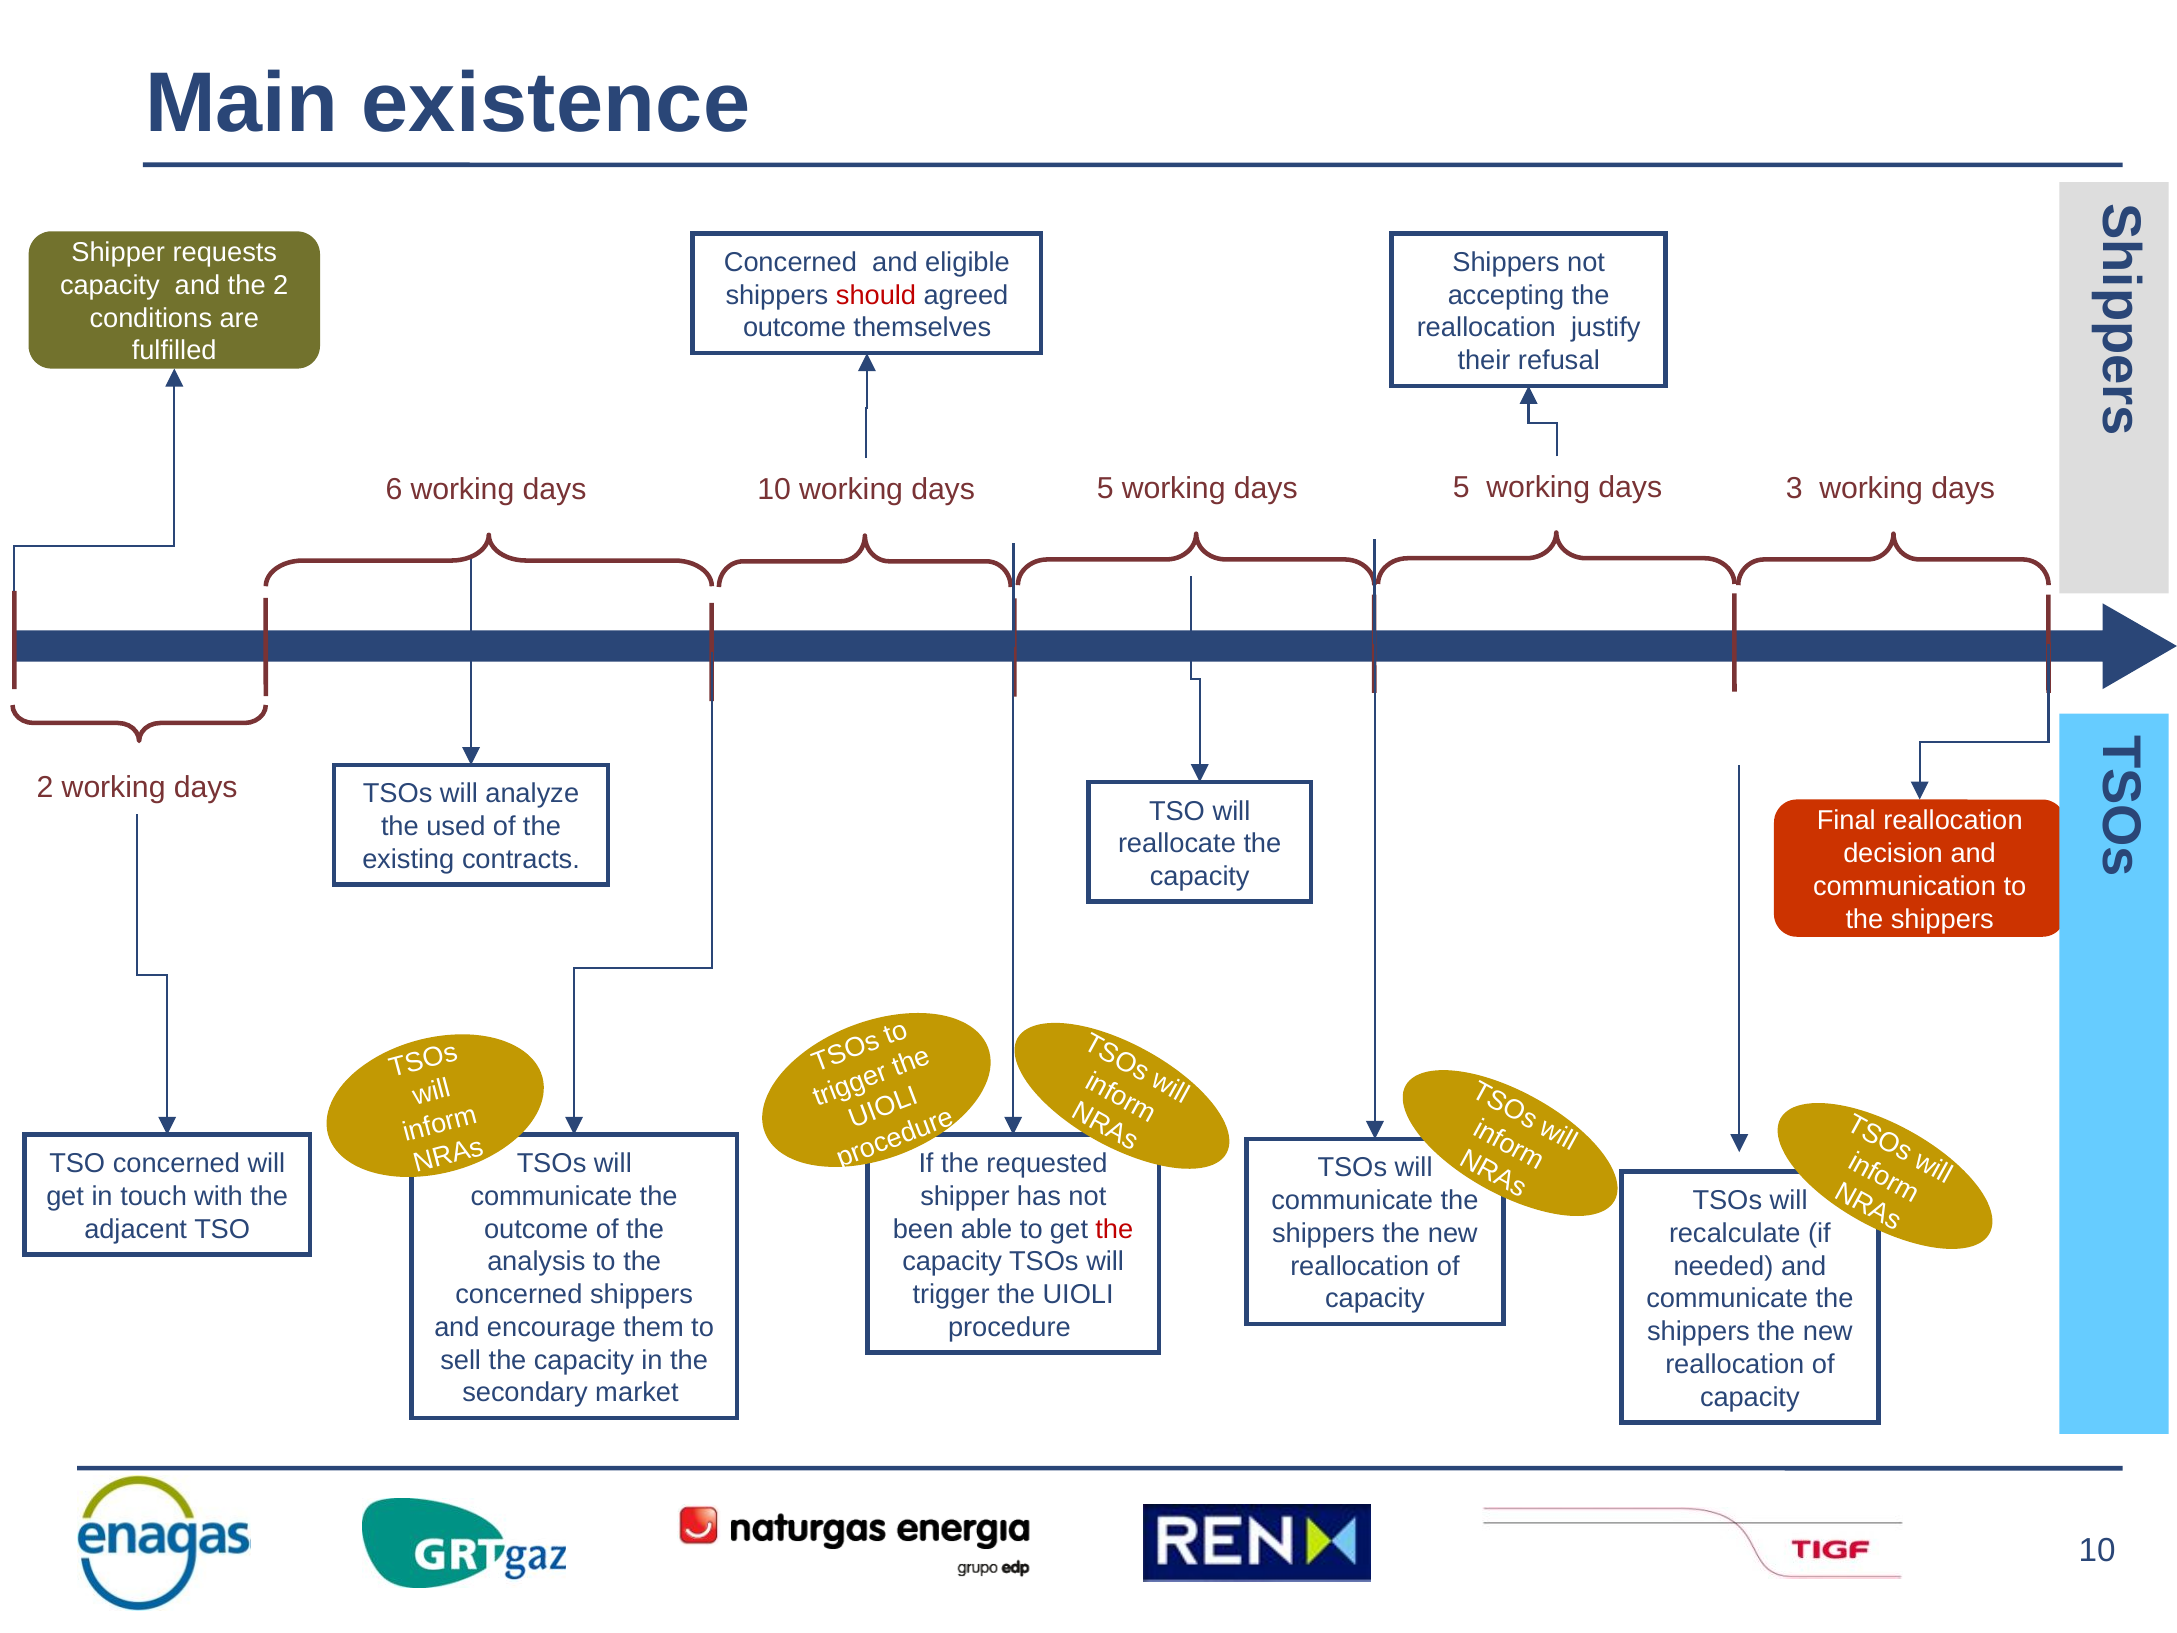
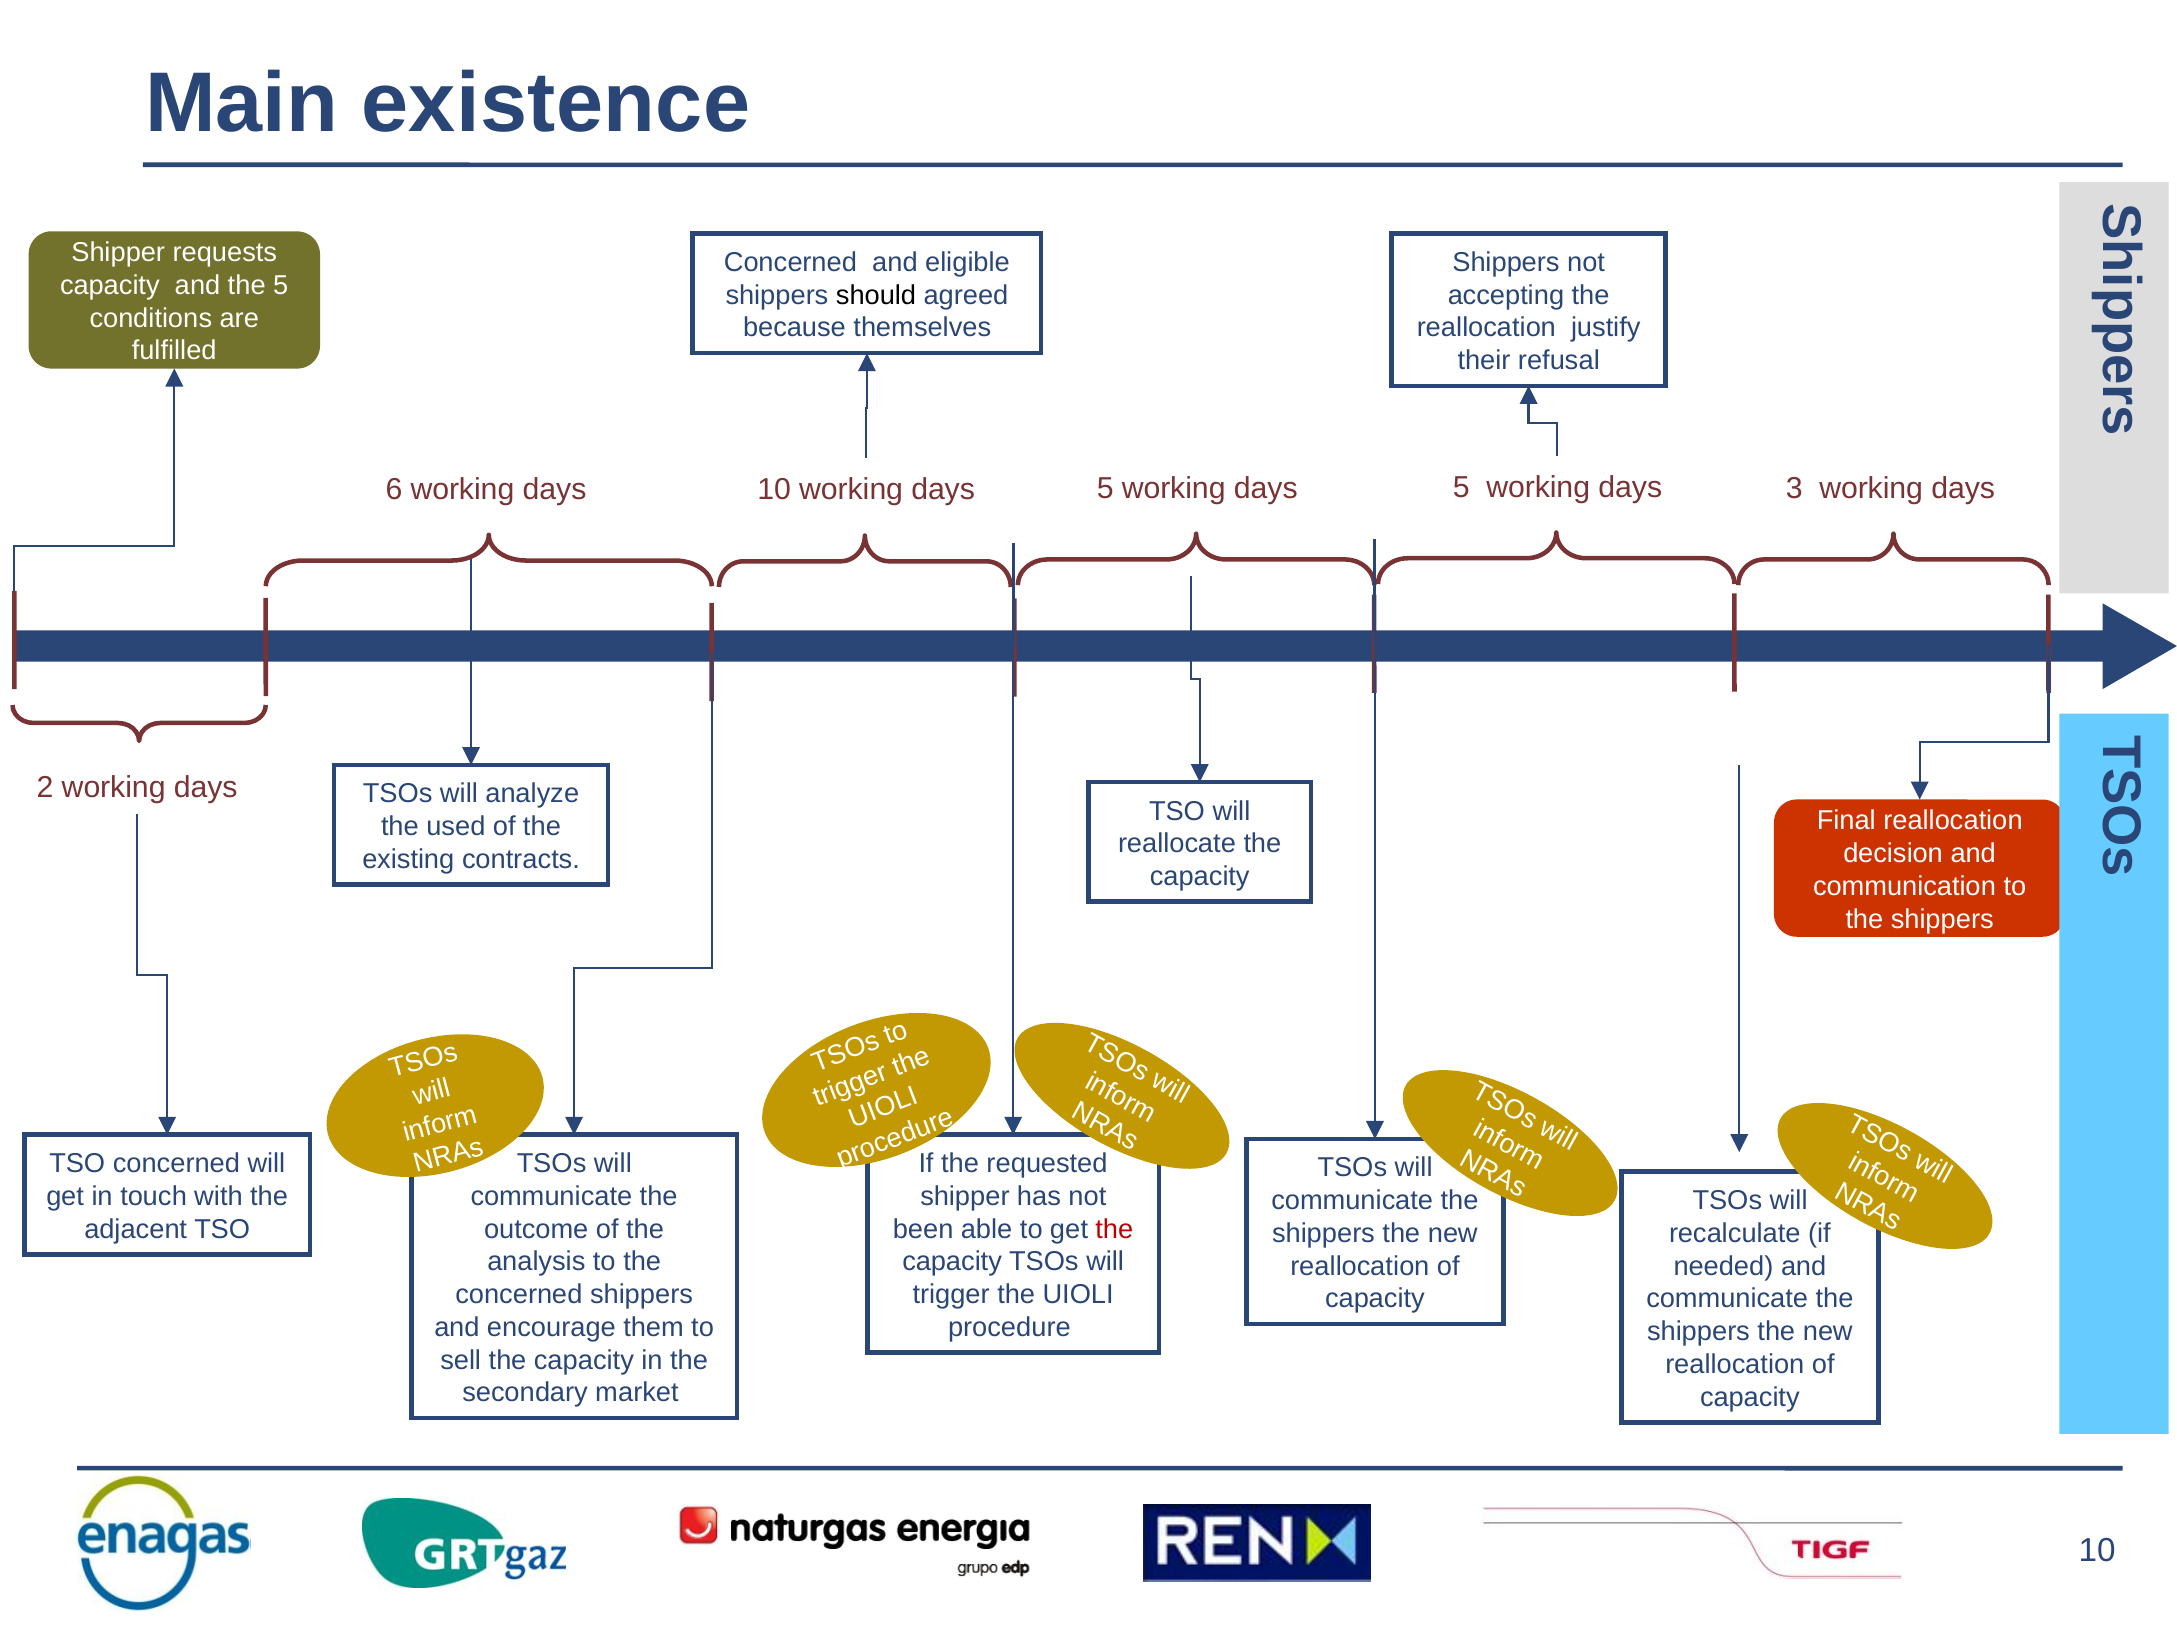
the 2: 2 -> 5
should colour: red -> black
outcome at (795, 328): outcome -> because
